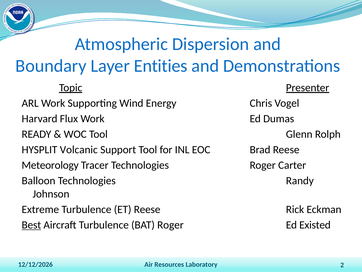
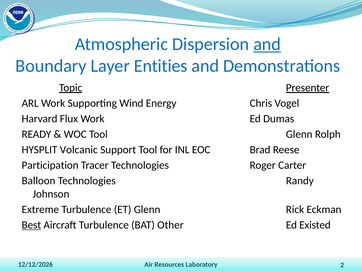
and at (267, 44) underline: none -> present
Meteorology: Meteorology -> Participation
ET Reese: Reese -> Glenn
BAT Roger: Roger -> Other
